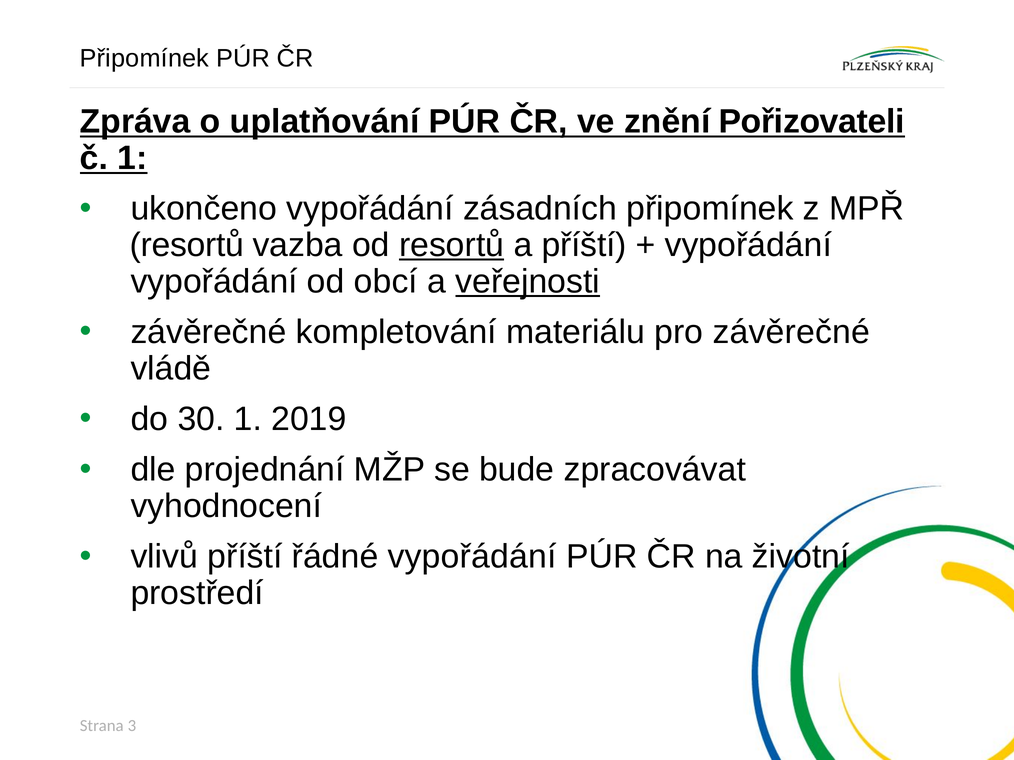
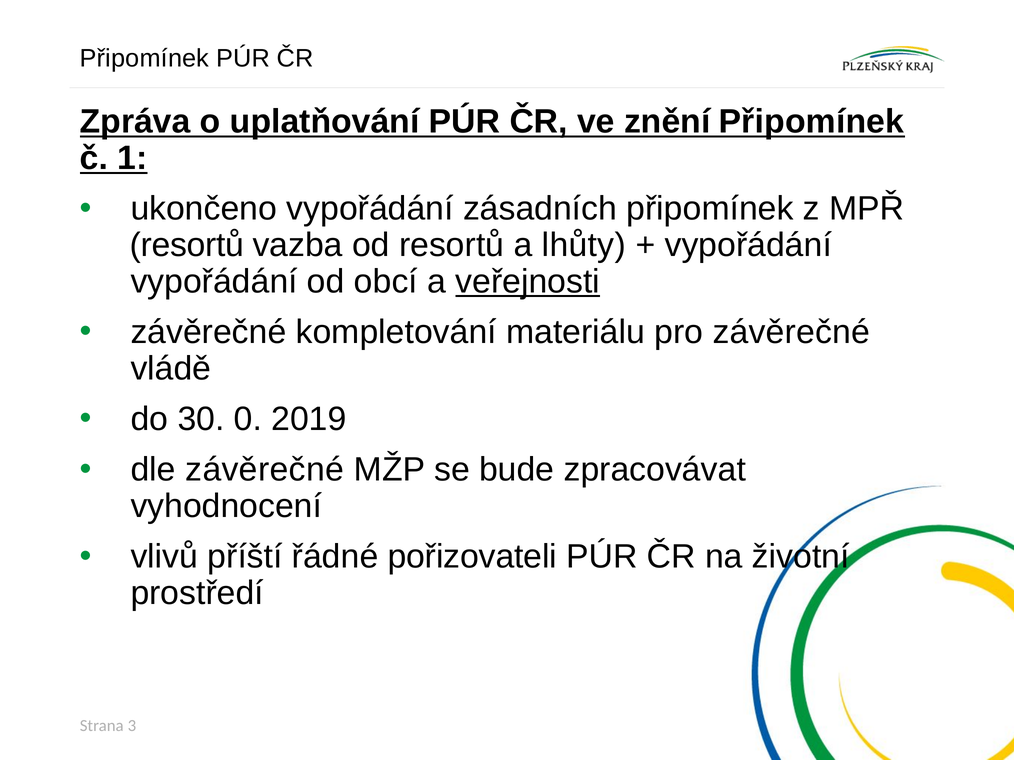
znění Pořizovateli: Pořizovateli -> Připomínek
resortů at (452, 245) underline: present -> none
a příští: příští -> lhůty
30 1: 1 -> 0
dle projednání: projednání -> závěrečné
řádné vypořádání: vypořádání -> pořizovateli
